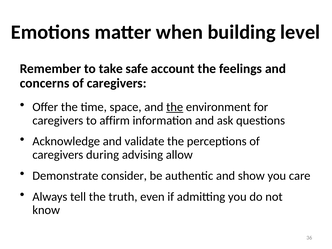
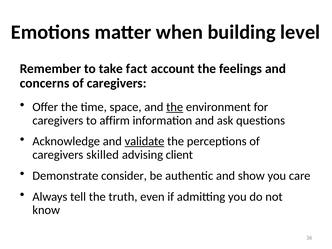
safe: safe -> fact
validate underline: none -> present
during: during -> skilled
allow: allow -> client
